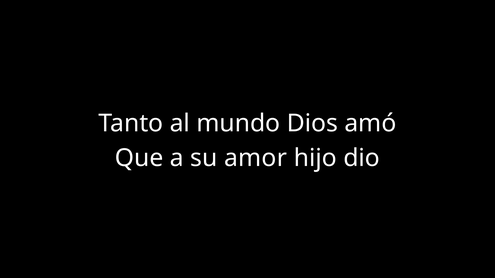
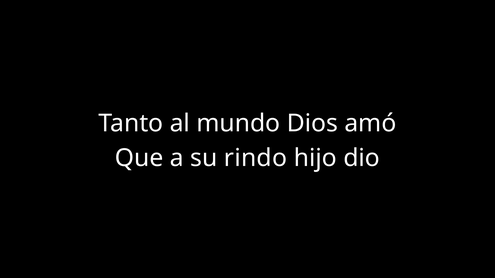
amor: amor -> rindo
